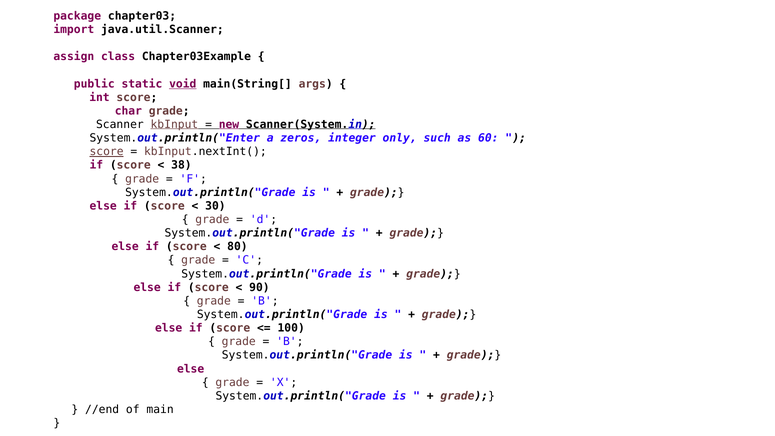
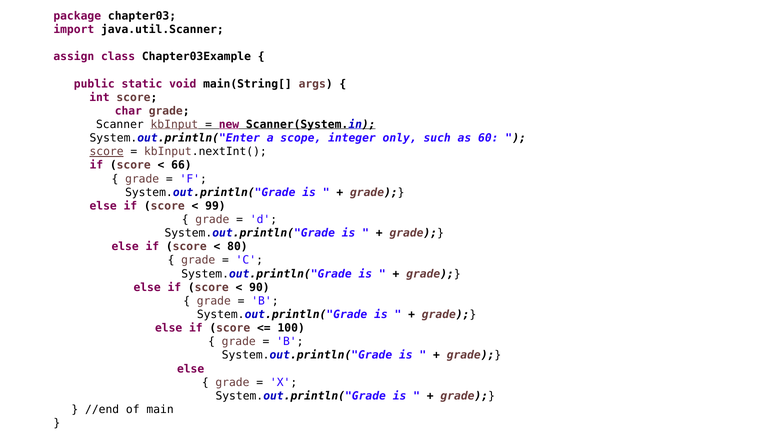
void underline: present -> none
zeros: zeros -> scope
38: 38 -> 66
30: 30 -> 99
